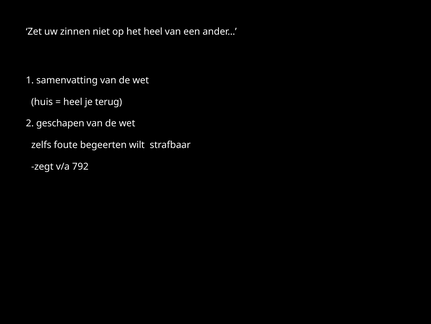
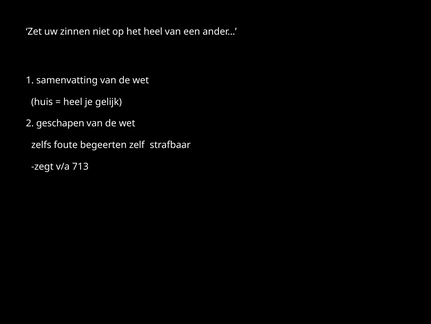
terug: terug -> gelijk
wilt: wilt -> zelf
792: 792 -> 713
